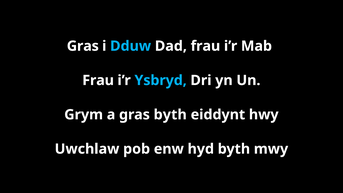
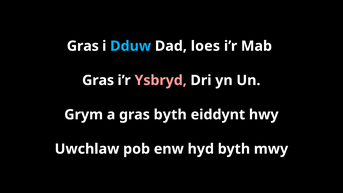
Dad frau: frau -> loes
Frau at (98, 80): Frau -> Gras
Ysbryd colour: light blue -> pink
